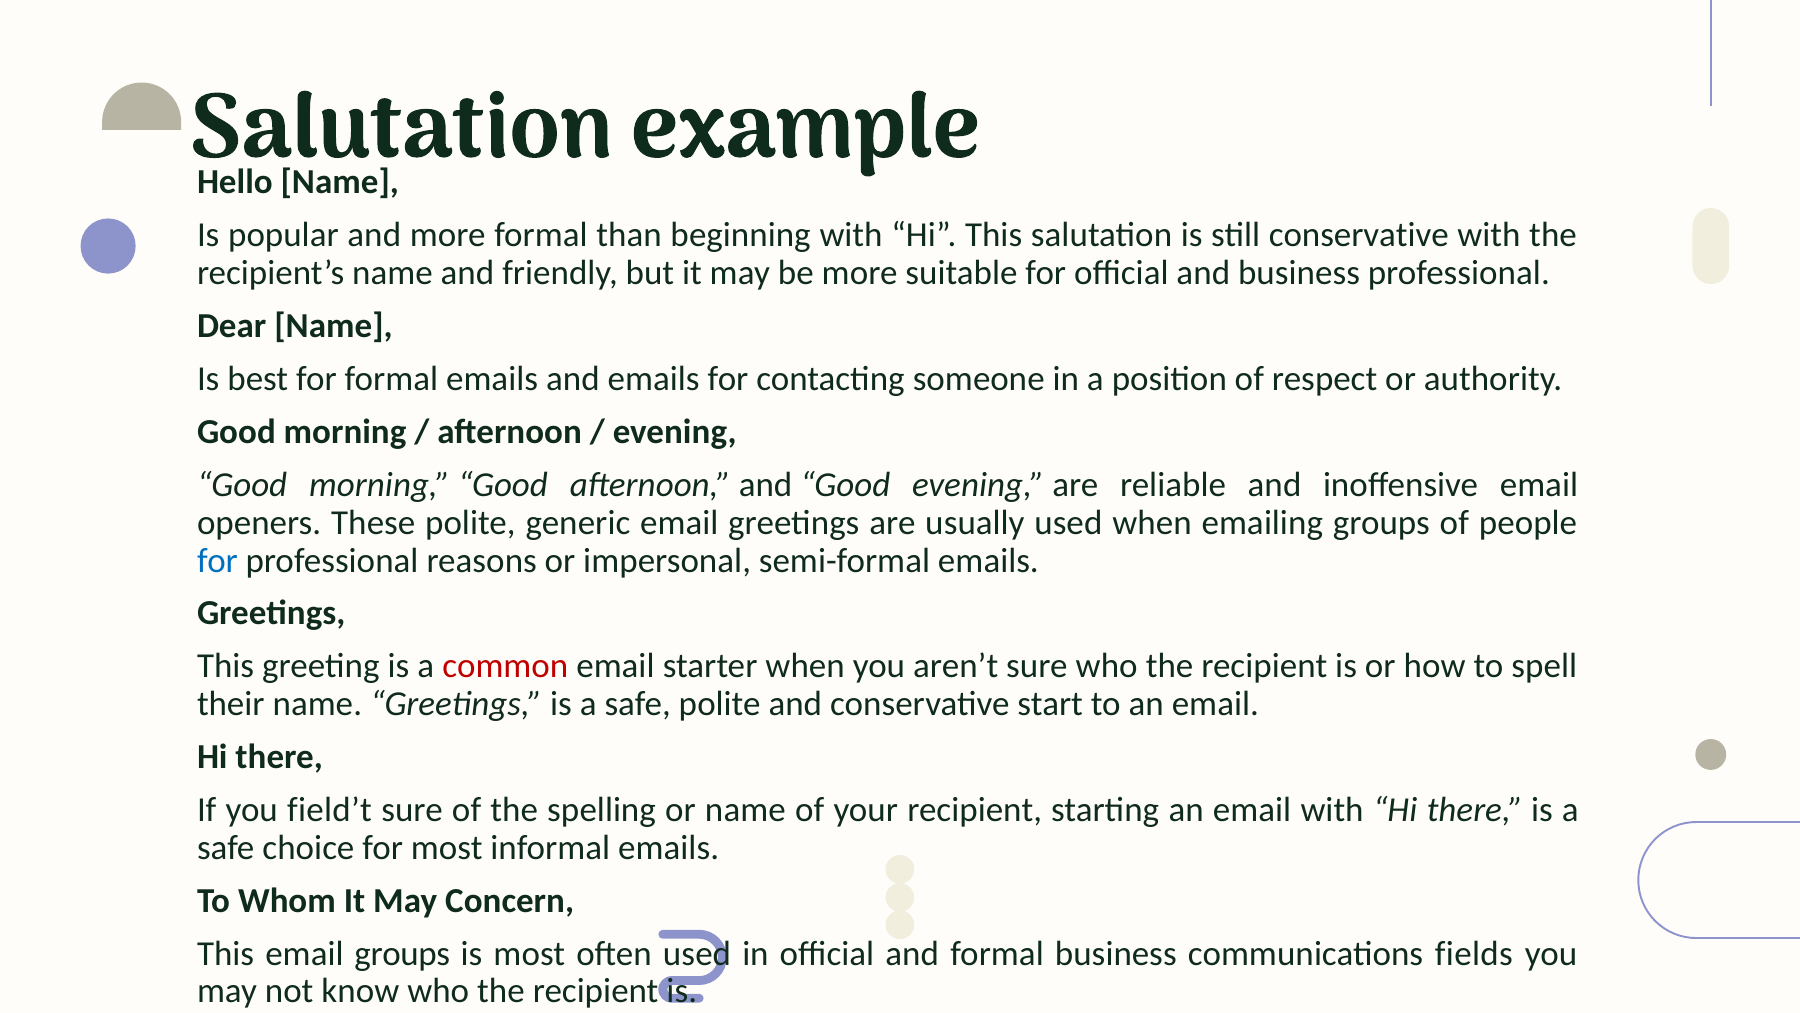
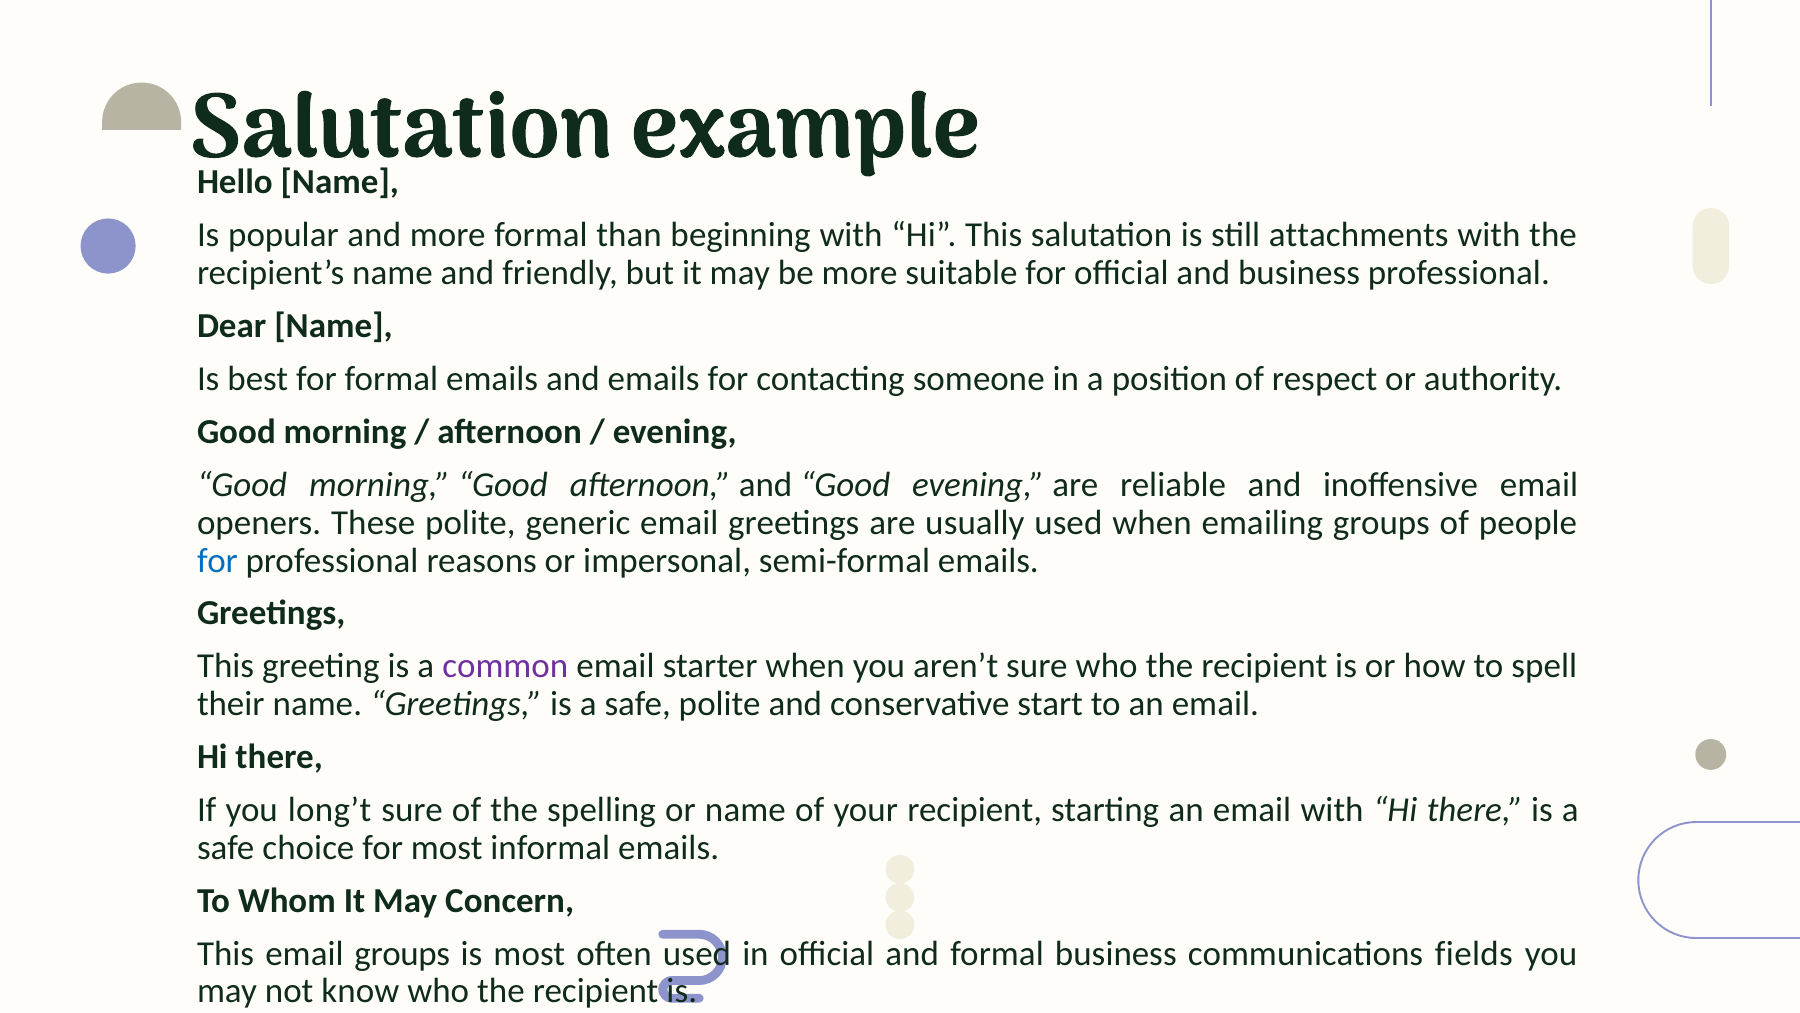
still conservative: conservative -> attachments
common colour: red -> purple
field’t: field’t -> long’t
